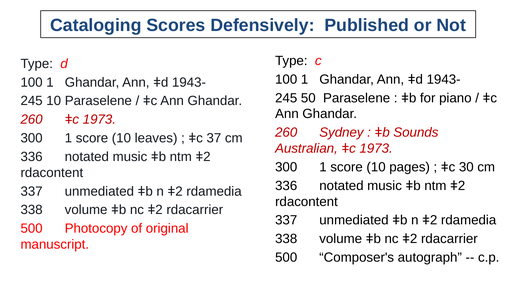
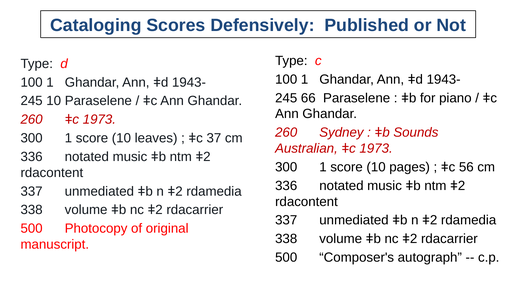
50: 50 -> 66
30: 30 -> 56
